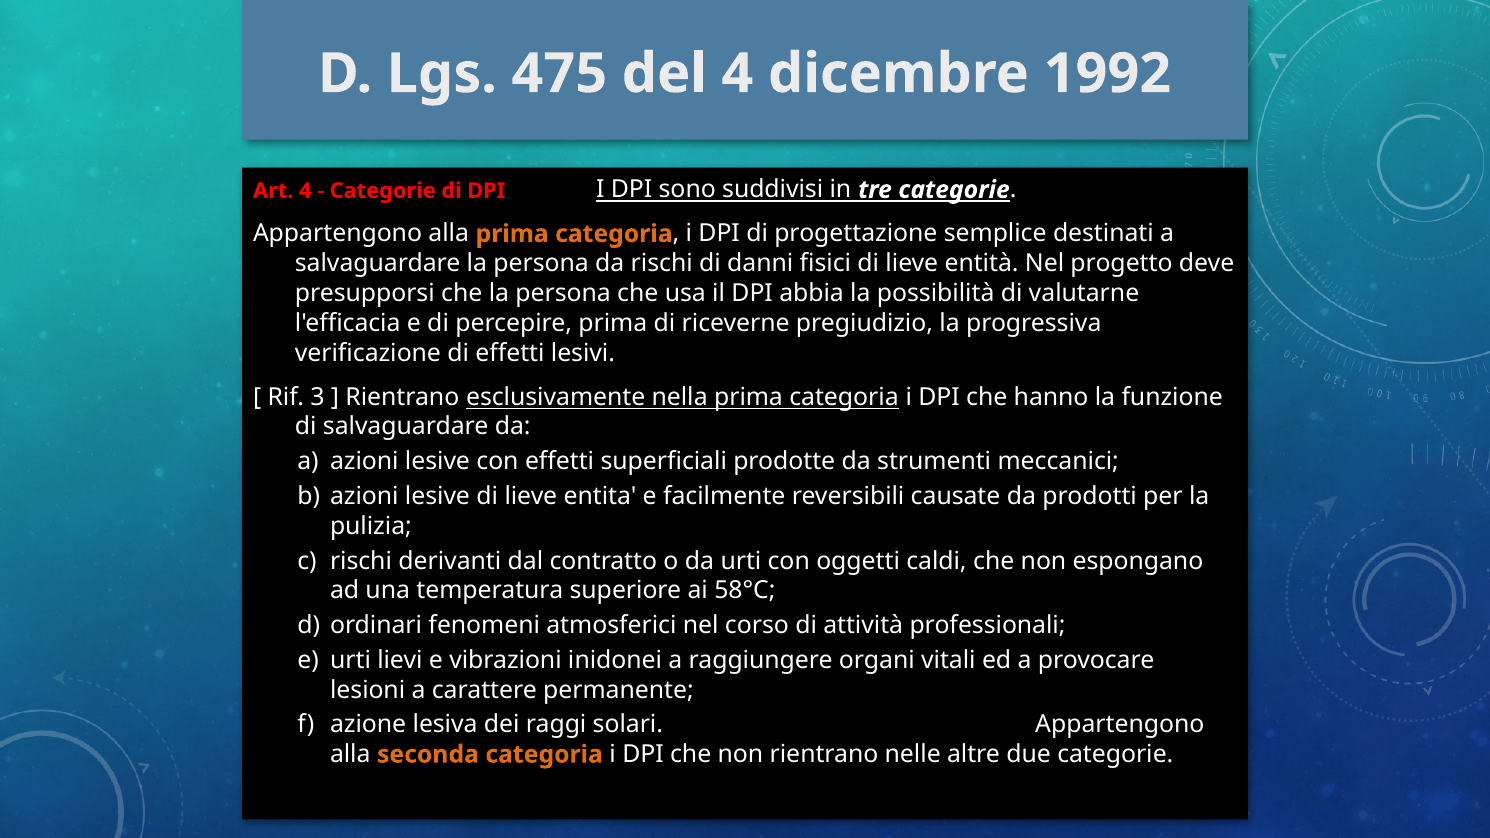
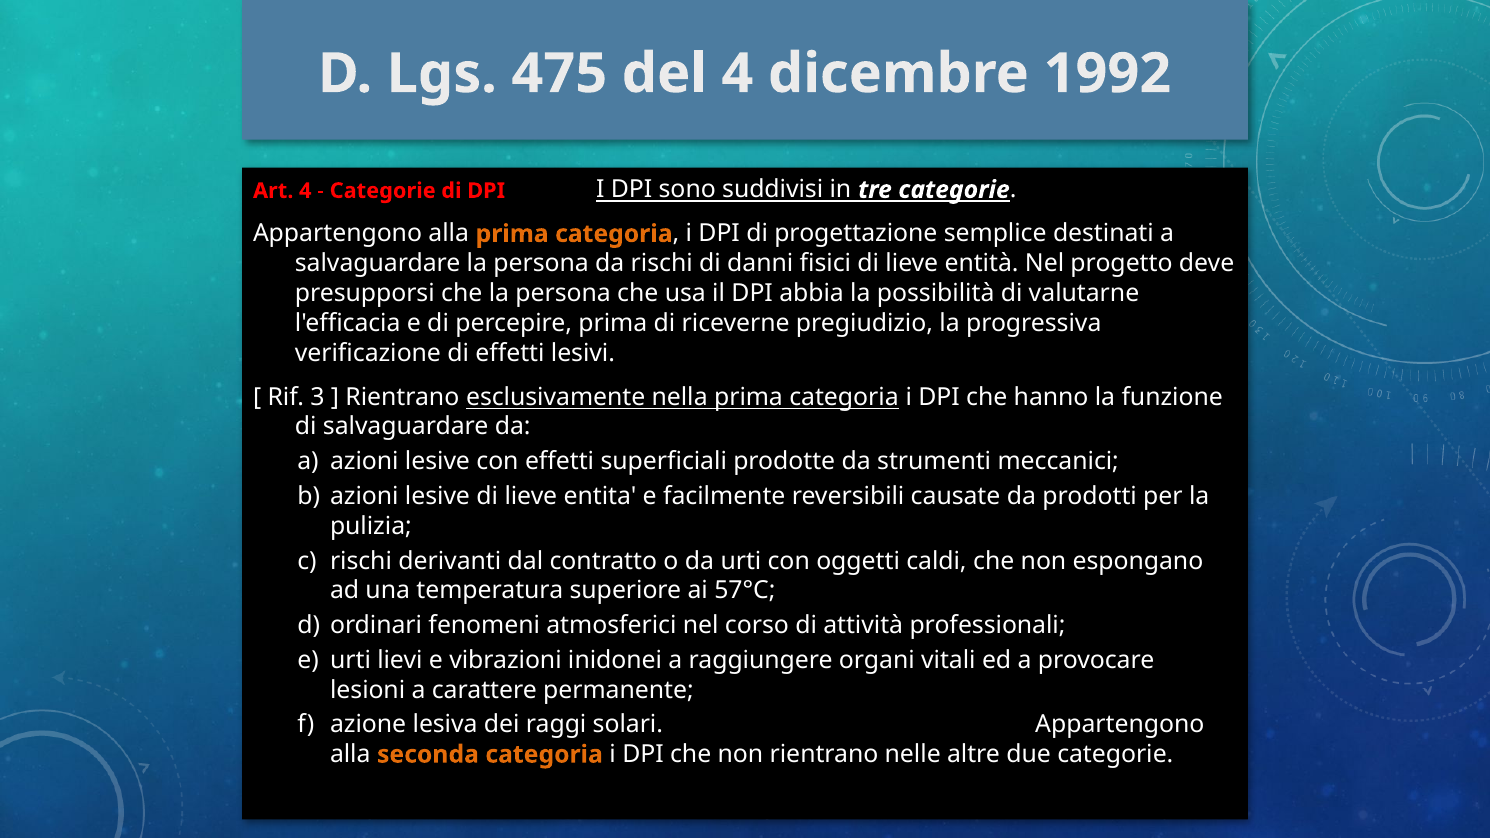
58°C: 58°C -> 57°C
